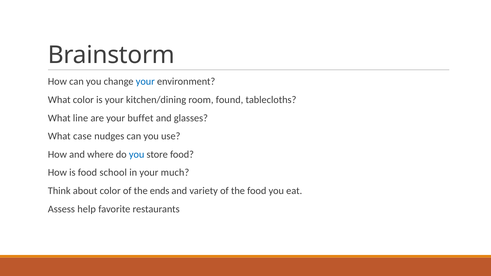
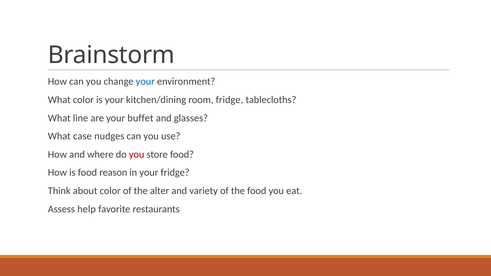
room found: found -> fridge
you at (137, 154) colour: blue -> red
school: school -> reason
your much: much -> fridge
ends: ends -> alter
